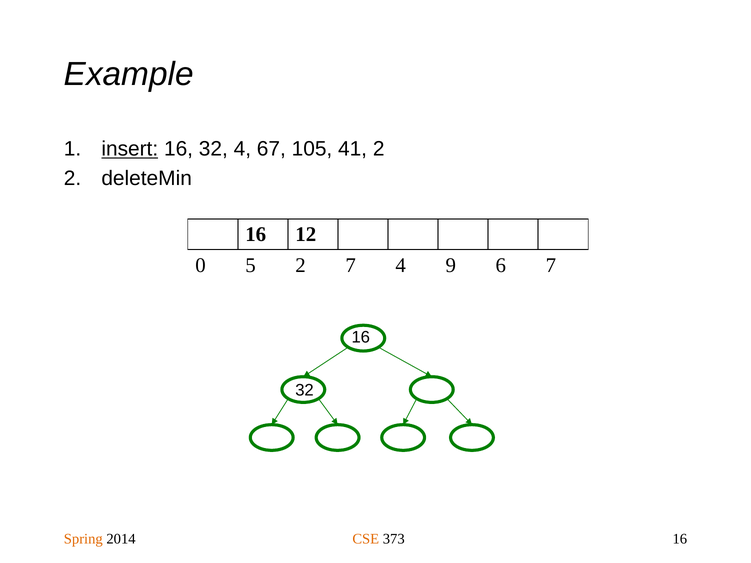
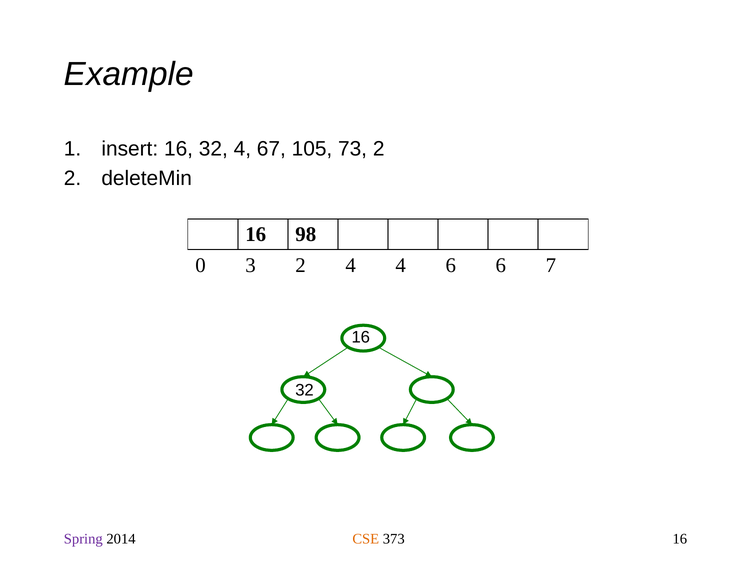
insert underline: present -> none
41: 41 -> 73
12: 12 -> 98
5: 5 -> 3
2 7: 7 -> 4
4 9: 9 -> 6
Spring colour: orange -> purple
